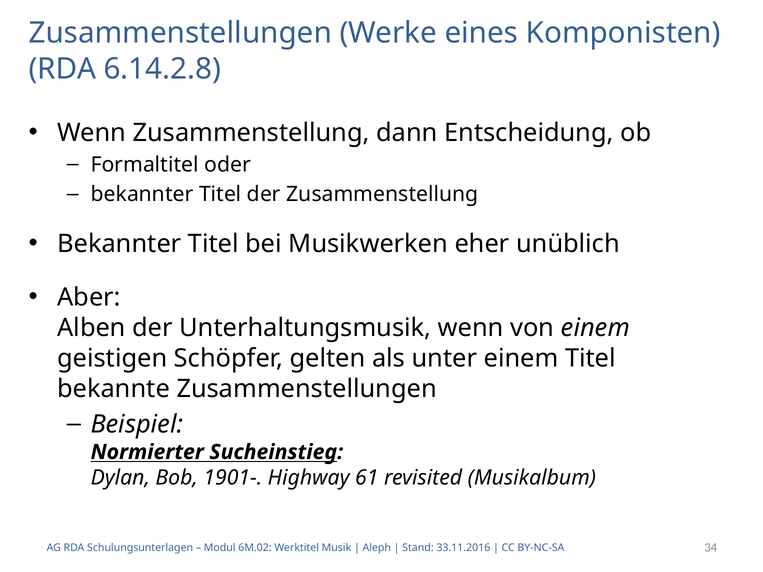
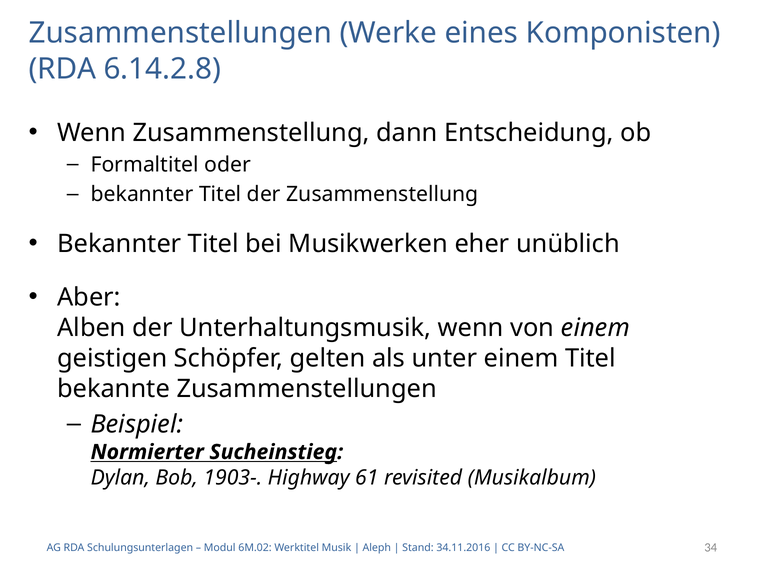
1901-: 1901- -> 1903-
33.11.2016: 33.11.2016 -> 34.11.2016
